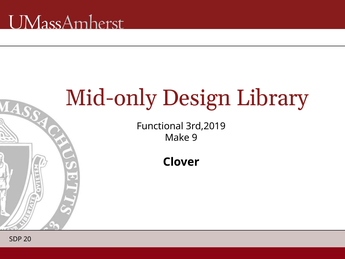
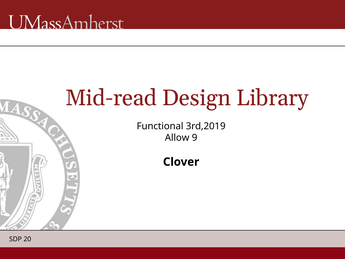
Mid-only: Mid-only -> Mid-read
Make: Make -> Allow
